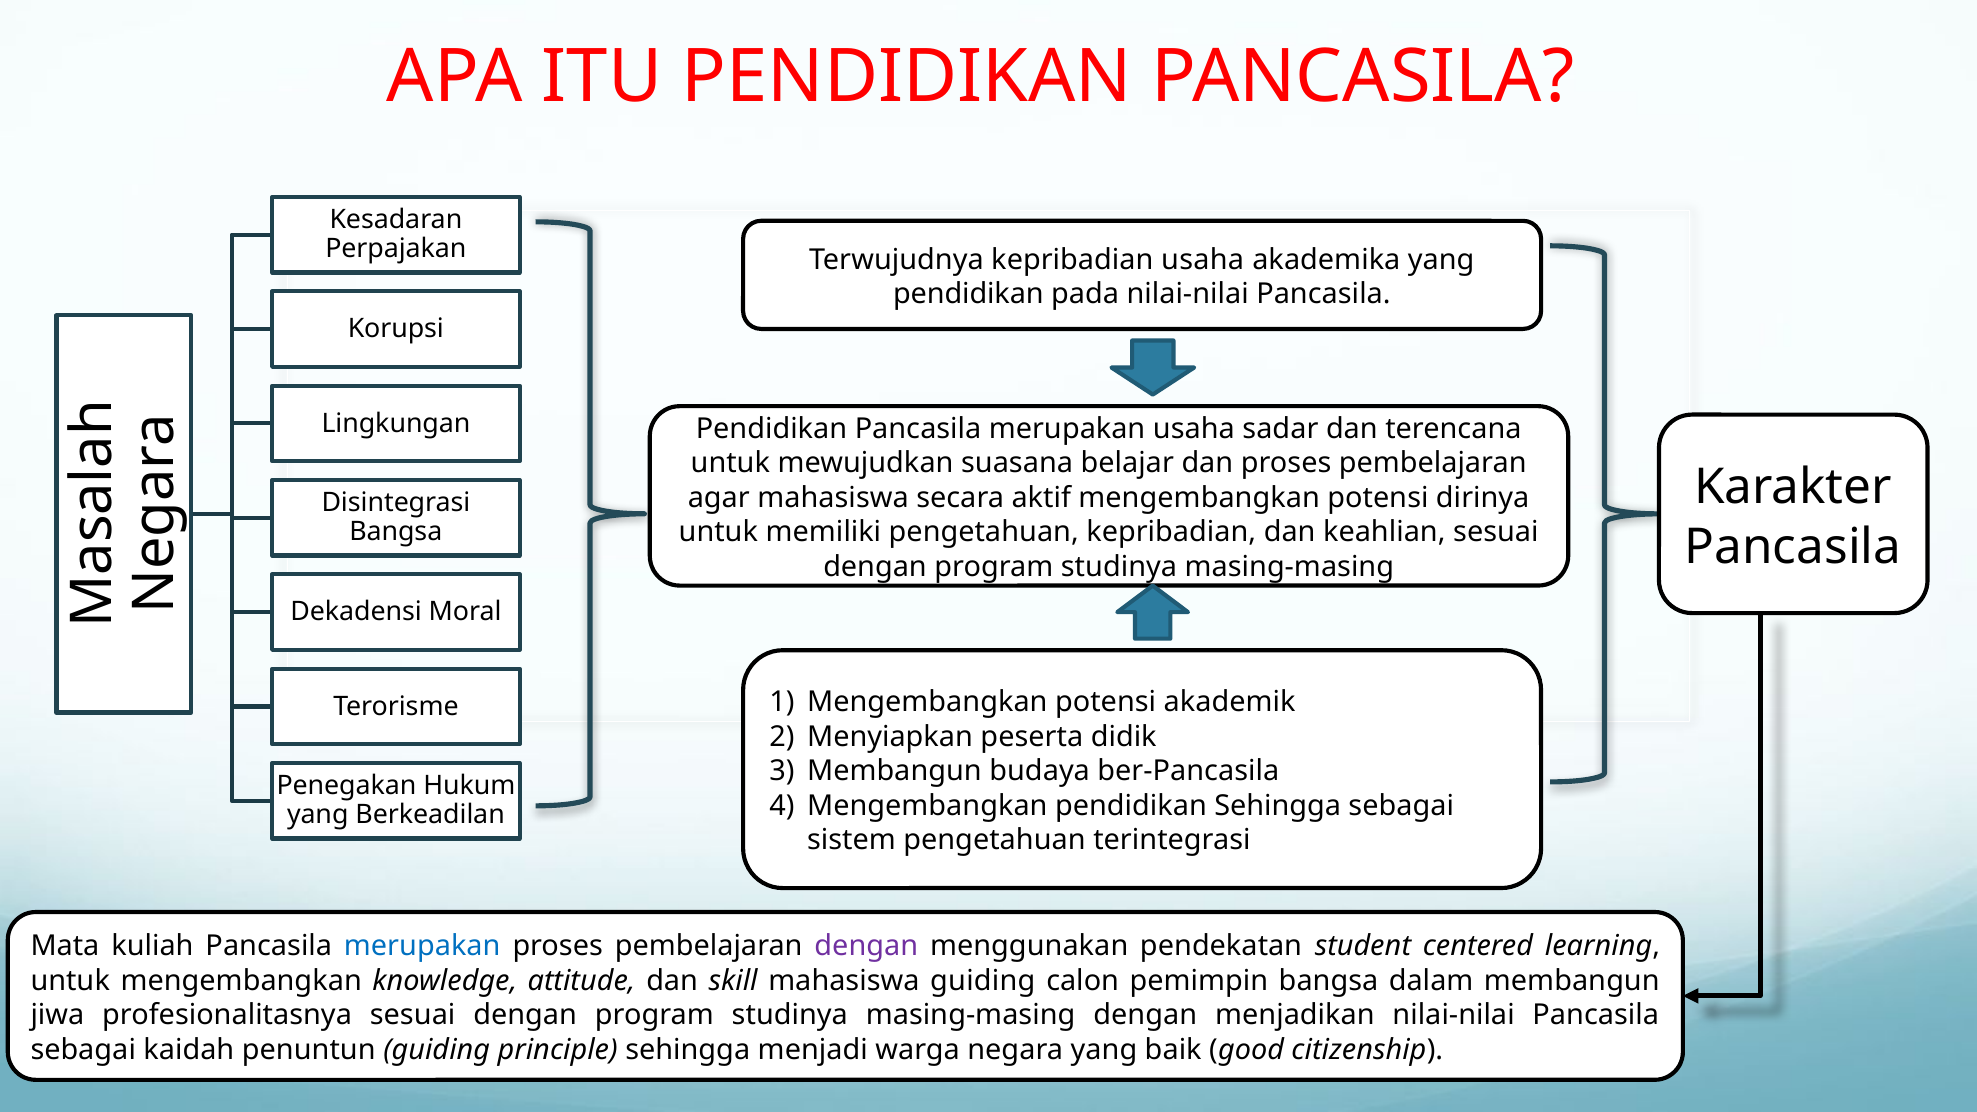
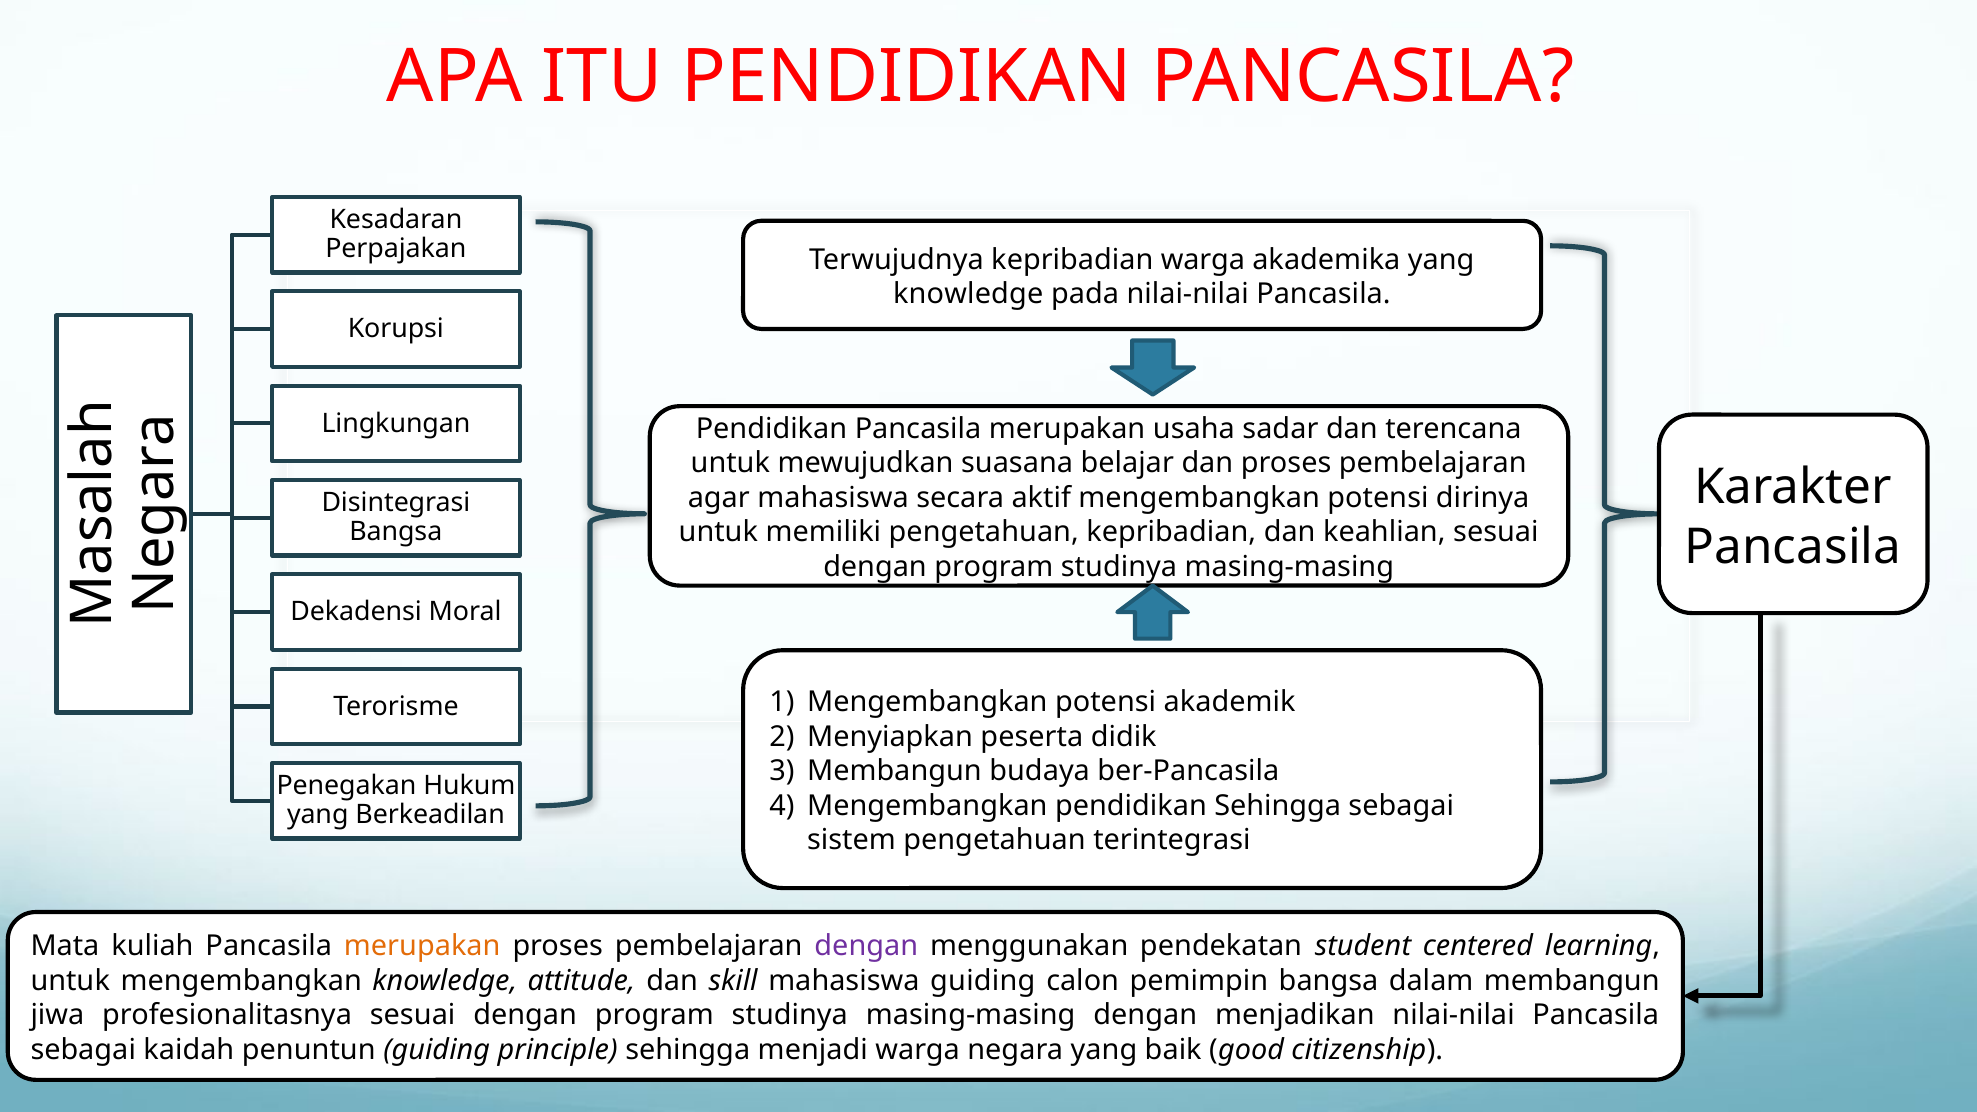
kepribadian usaha: usaha -> warga
pendidikan at (968, 294): pendidikan -> knowledge
merupakan at (422, 946) colour: blue -> orange
